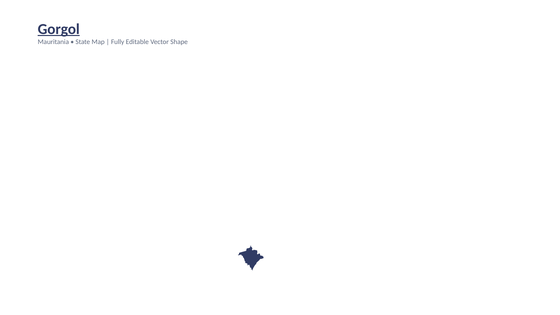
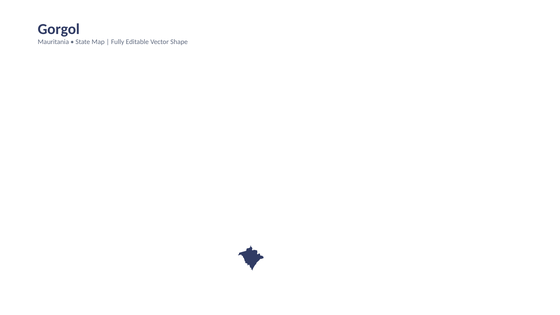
Gorgol underline: present -> none
